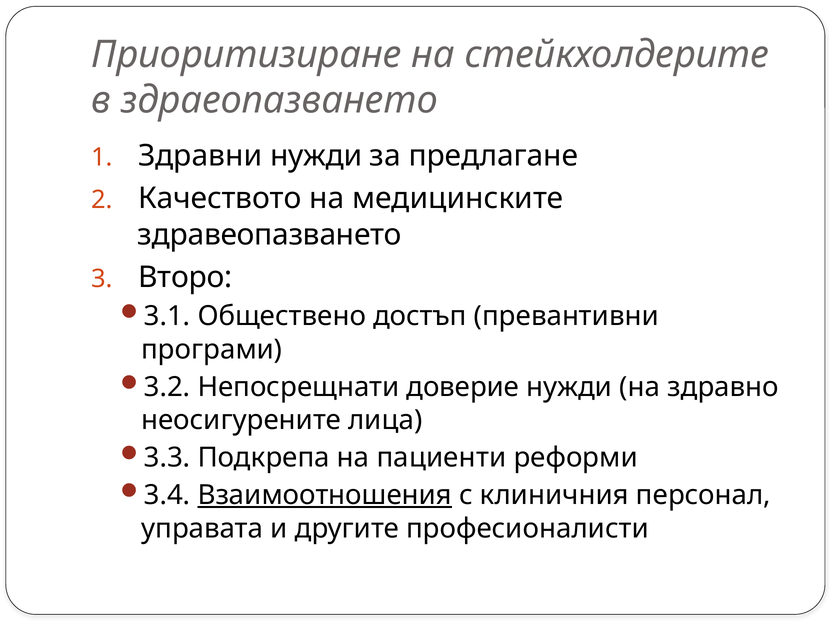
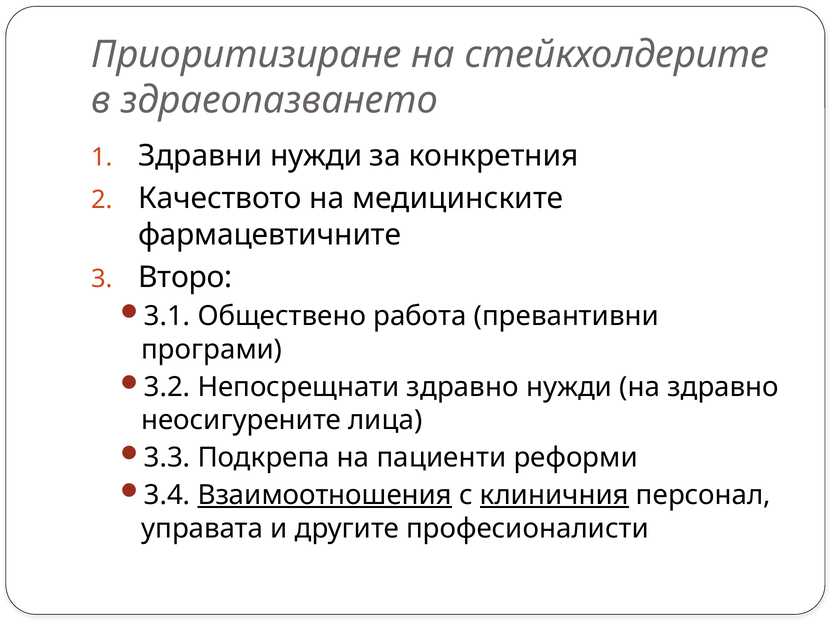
предлагане: предлагане -> конкретния
здравеопазването: здравеопазването -> фармацевтичните
достъп: достъп -> работа
Непосрещнати доверие: доверие -> здравно
клиничния underline: none -> present
